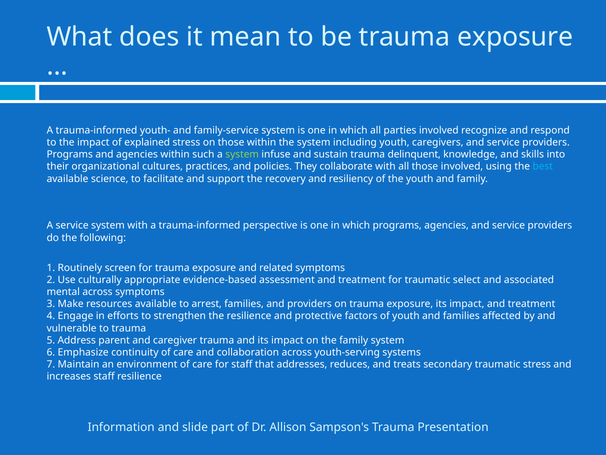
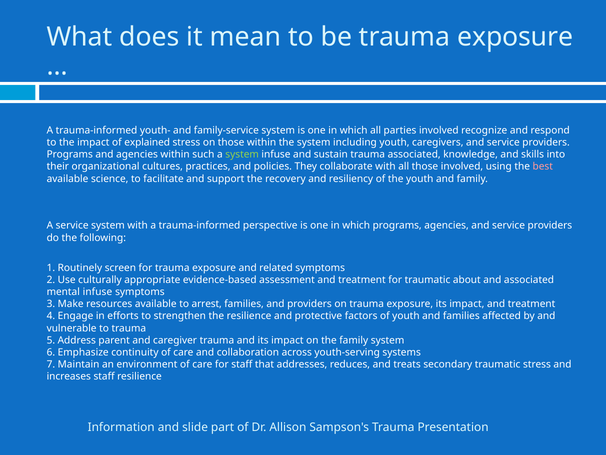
trauma delinquent: delinquent -> associated
best colour: light blue -> pink
select: select -> about
mental across: across -> infuse
